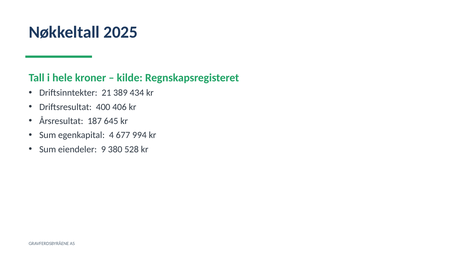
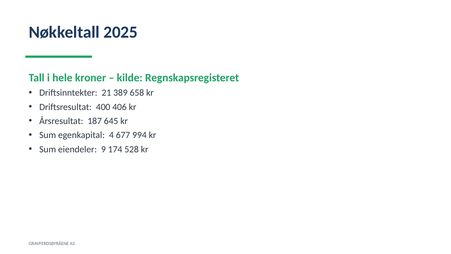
434: 434 -> 658
380: 380 -> 174
